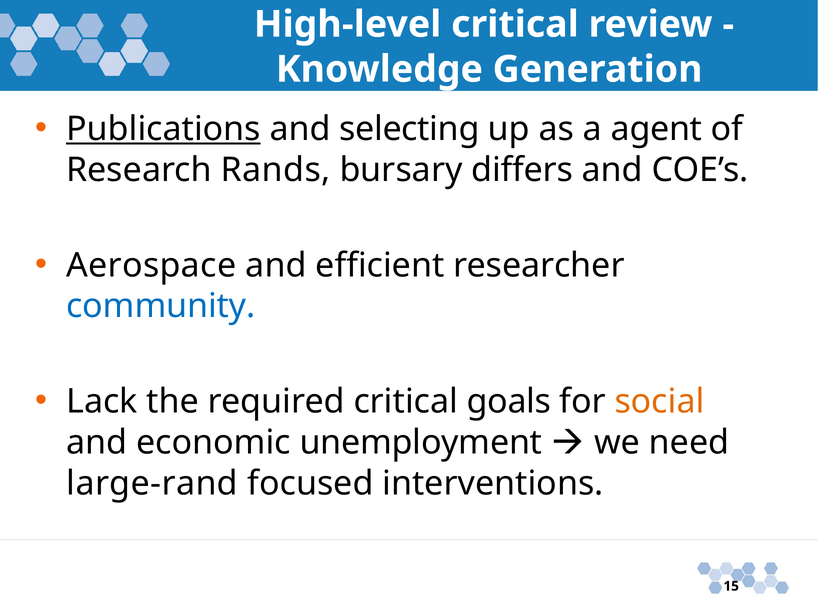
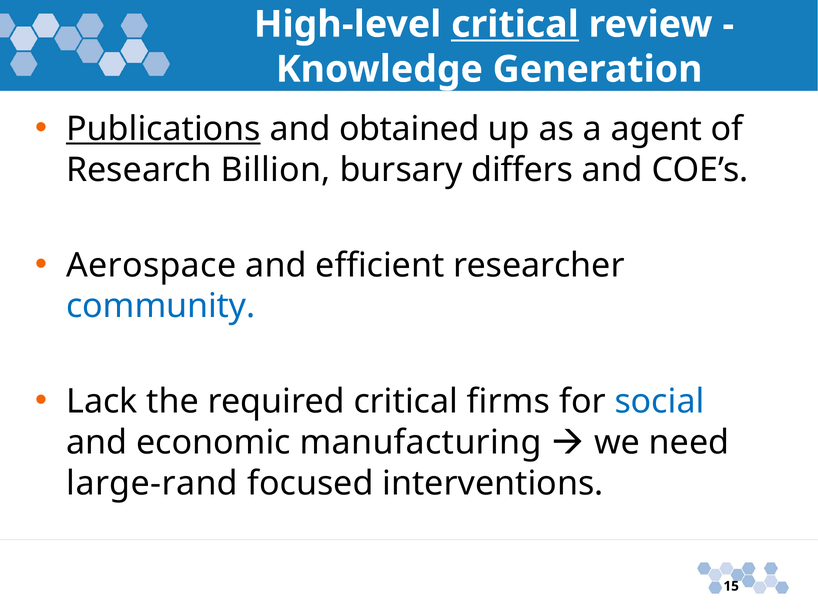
critical at (515, 24) underline: none -> present
selecting: selecting -> obtained
Rands: Rands -> Billion
goals: goals -> firms
social colour: orange -> blue
unemployment: unemployment -> manufacturing
